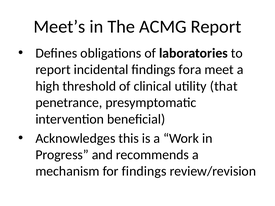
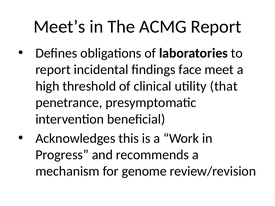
fora: fora -> face
for findings: findings -> genome
